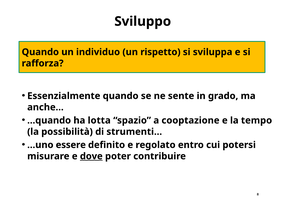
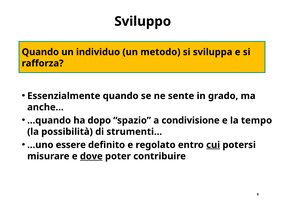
rispetto: rispetto -> metodo
lotta: lotta -> dopo
cooptazione: cooptazione -> condivisione
cui underline: none -> present
